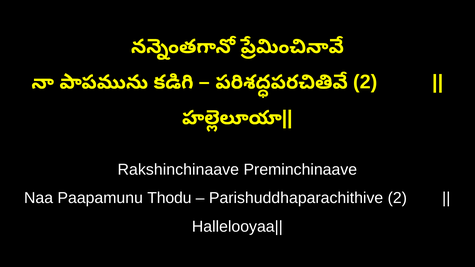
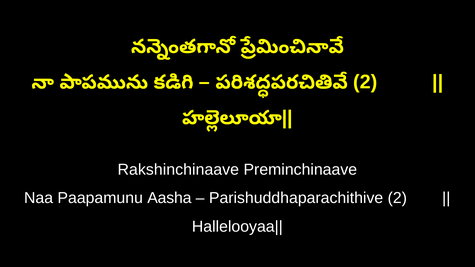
Thodu: Thodu -> Aasha
